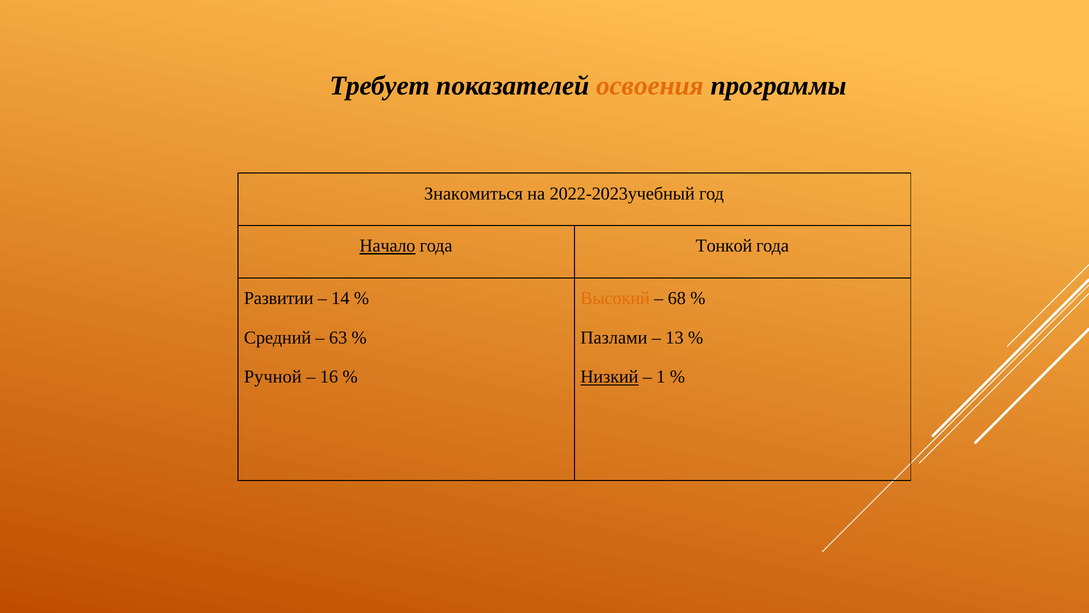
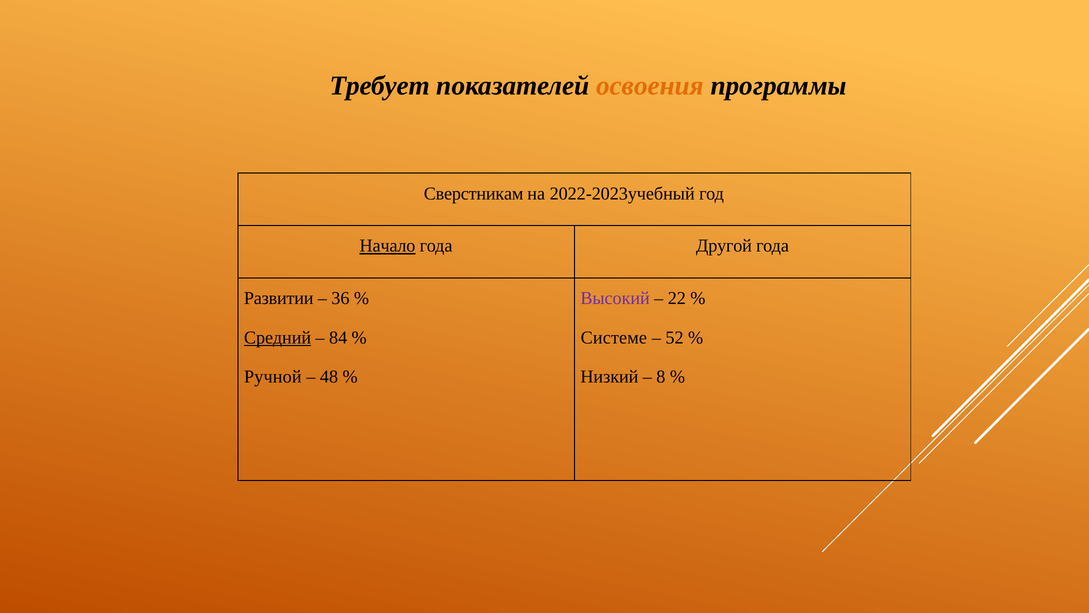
Знакомиться: Знакомиться -> Сверстникам
Тонкой: Тонкой -> Другой
14: 14 -> 36
Высокий colour: orange -> purple
68: 68 -> 22
Средний underline: none -> present
63: 63 -> 84
Пазлами: Пазлами -> Системе
13: 13 -> 52
16: 16 -> 48
Низкий underline: present -> none
1: 1 -> 8
